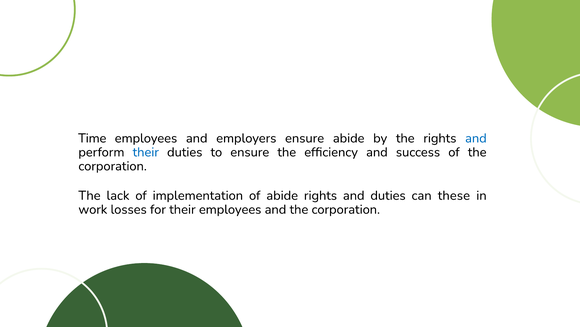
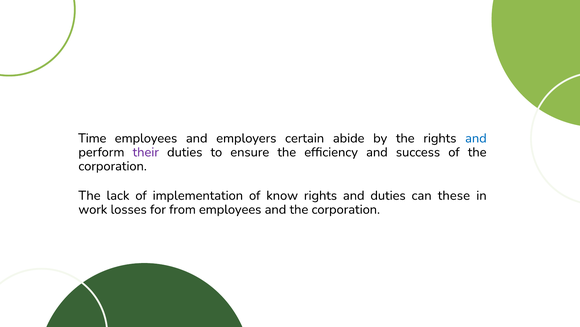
employers ensure: ensure -> certain
their at (146, 152) colour: blue -> purple
of abide: abide -> know
for their: their -> from
